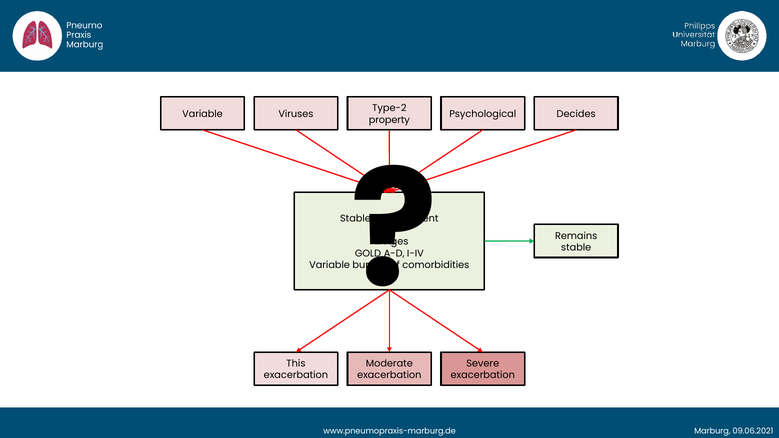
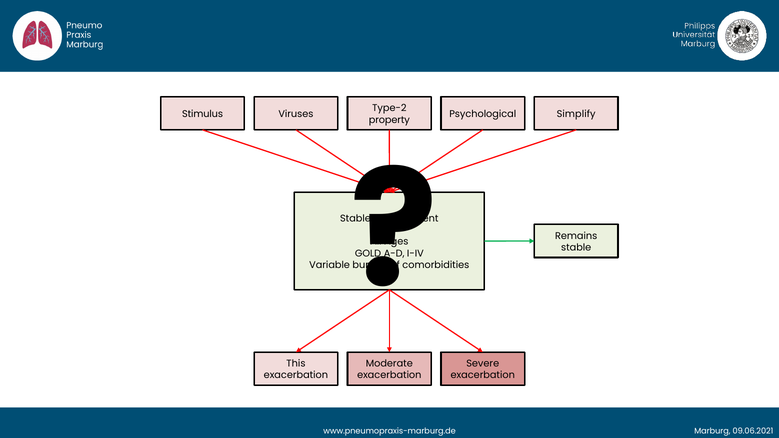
Variable at (202, 114): Variable -> Stimulus
Decides: Decides -> Simplify
